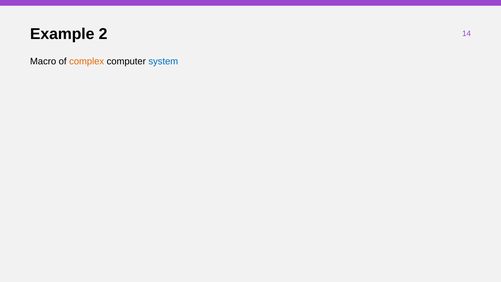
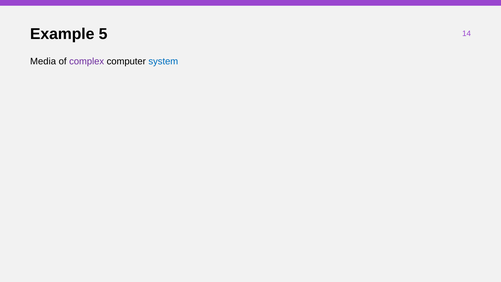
2: 2 -> 5
Macro: Macro -> Media
complex colour: orange -> purple
